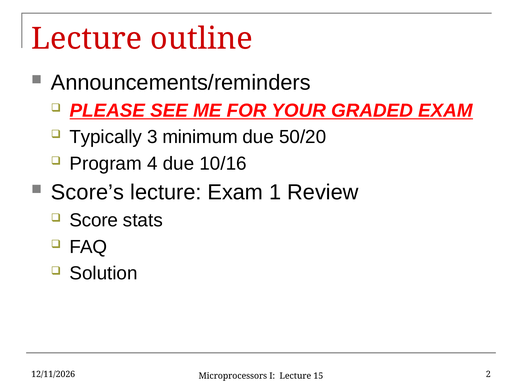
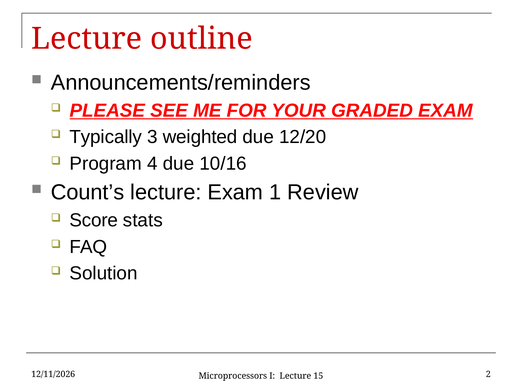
minimum: minimum -> weighted
50/20: 50/20 -> 12/20
Score’s: Score’s -> Count’s
